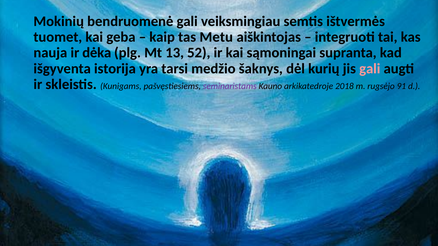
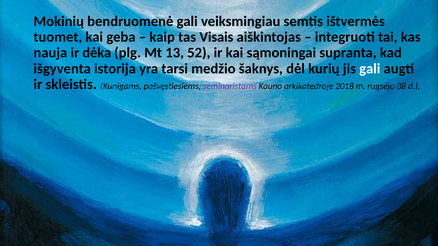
Metu: Metu -> Visais
gali at (370, 69) colour: pink -> white
91: 91 -> 38
